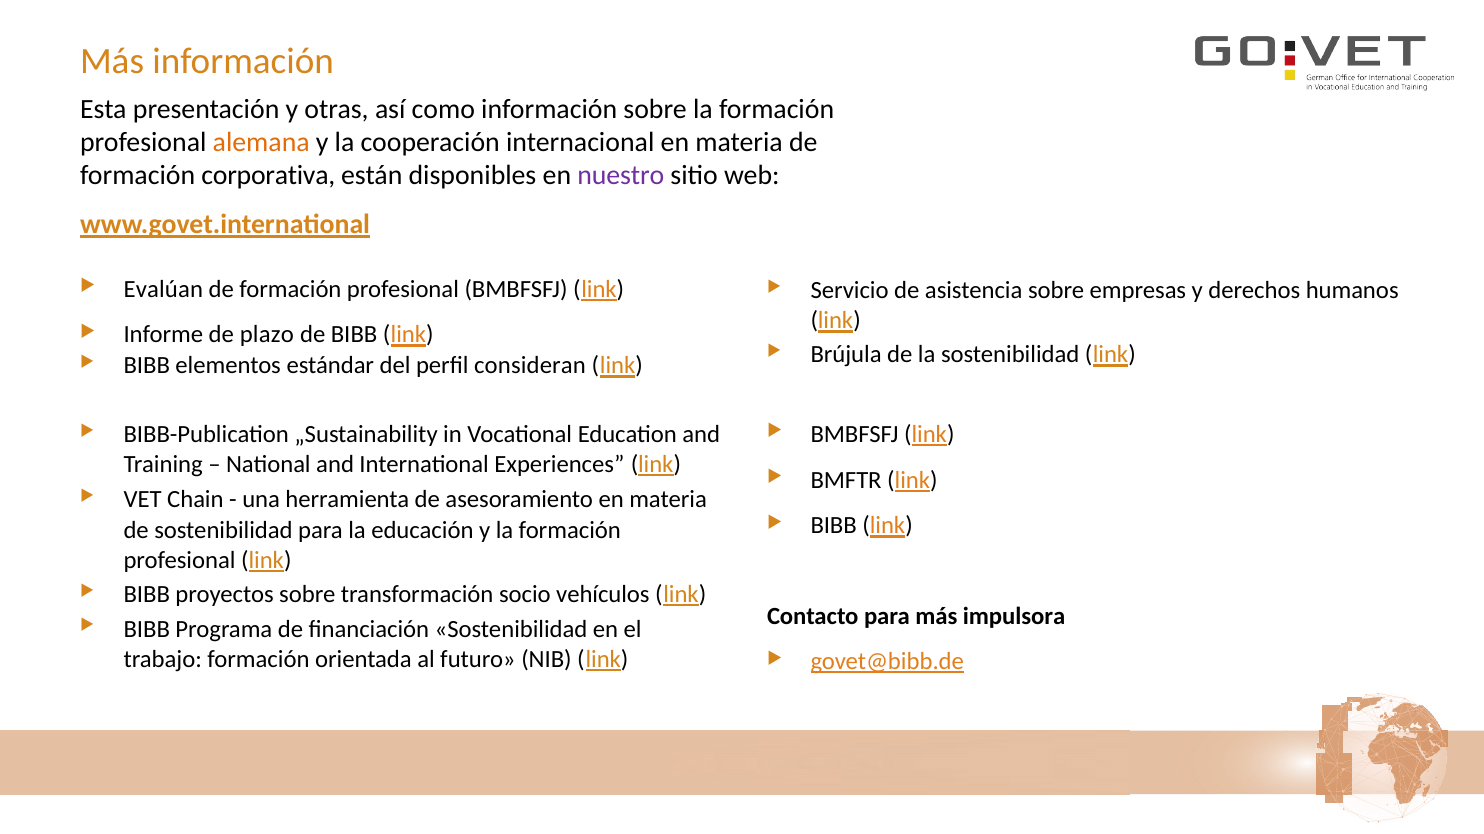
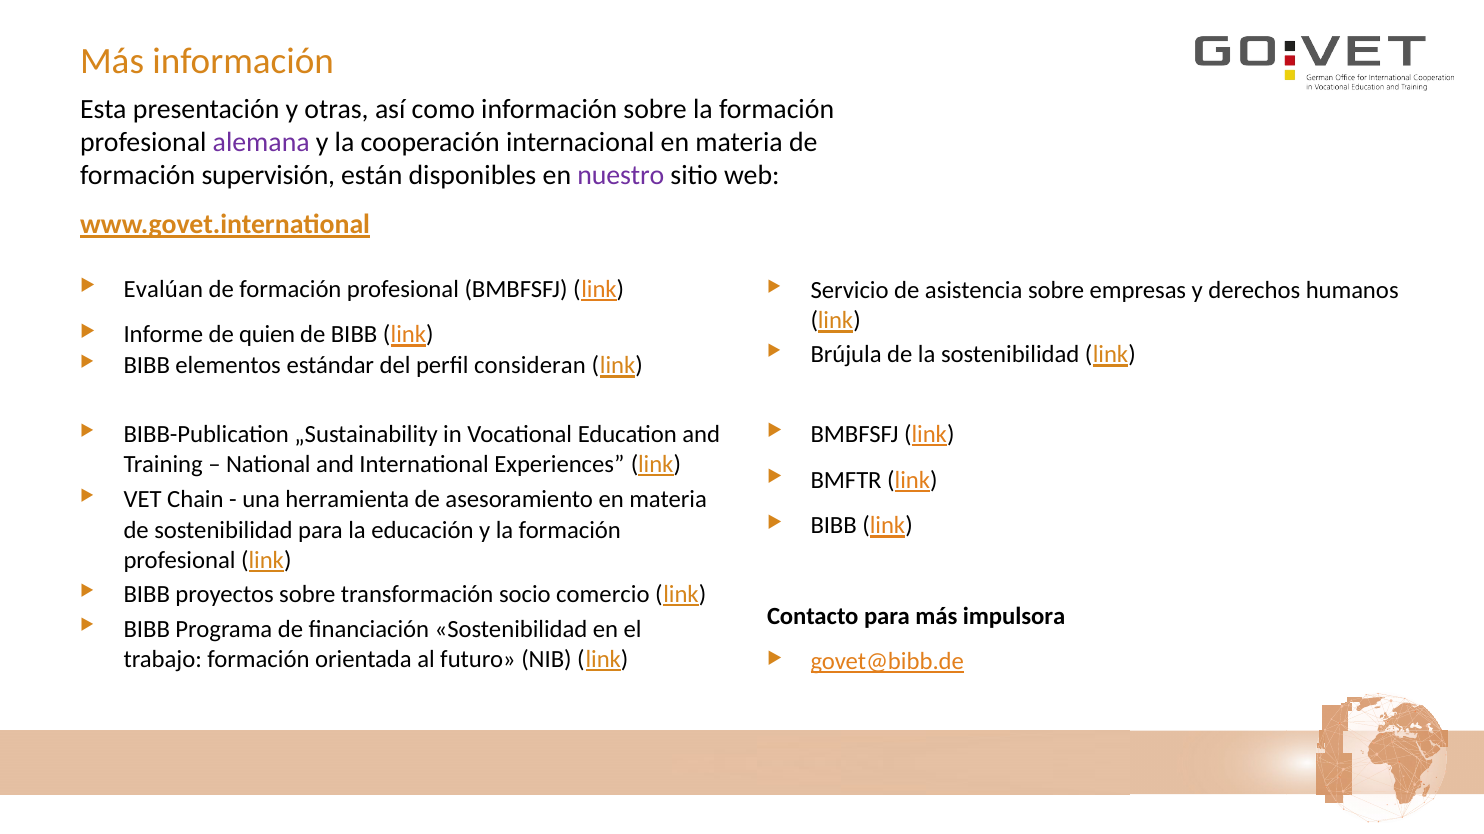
alemana colour: orange -> purple
corporativa: corporativa -> supervisión
plazo: plazo -> quien
vehículos: vehículos -> comercio
